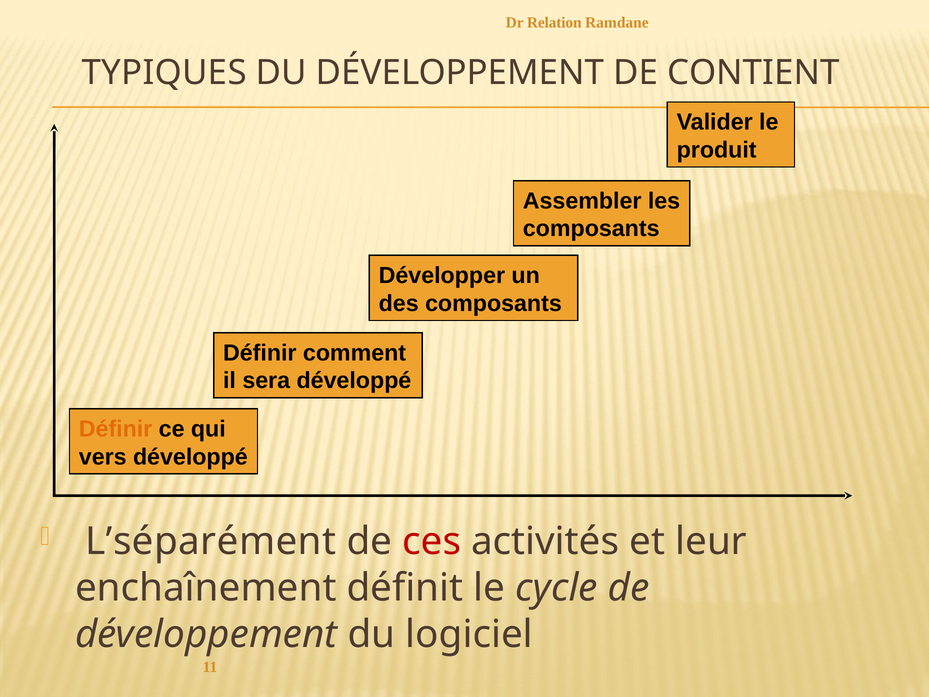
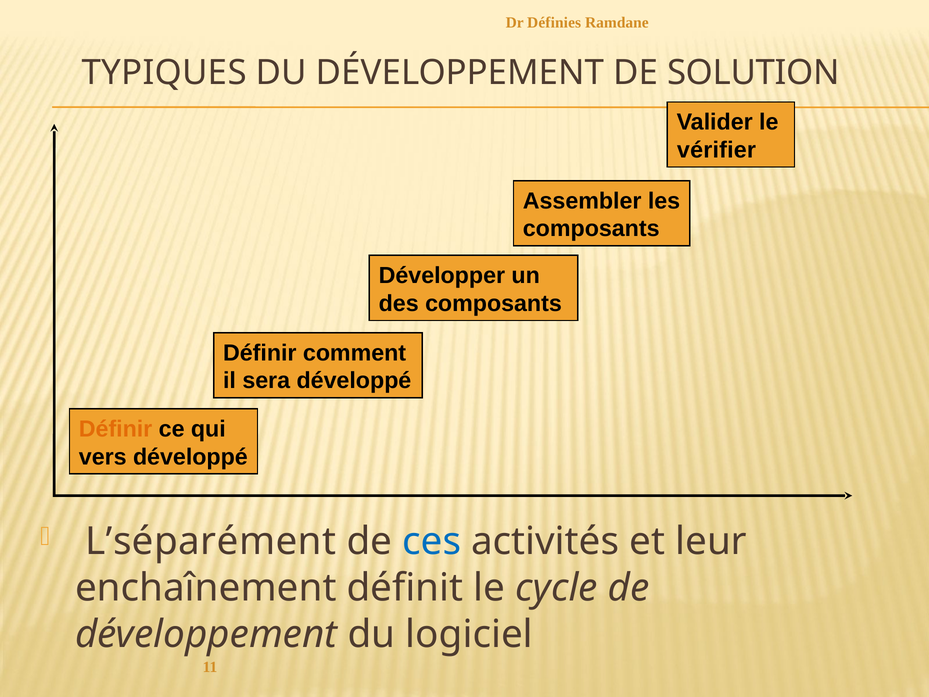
Relation: Relation -> Définies
CONTIENT: CONTIENT -> SOLUTION
produit: produit -> vérifier
ces colour: red -> blue
